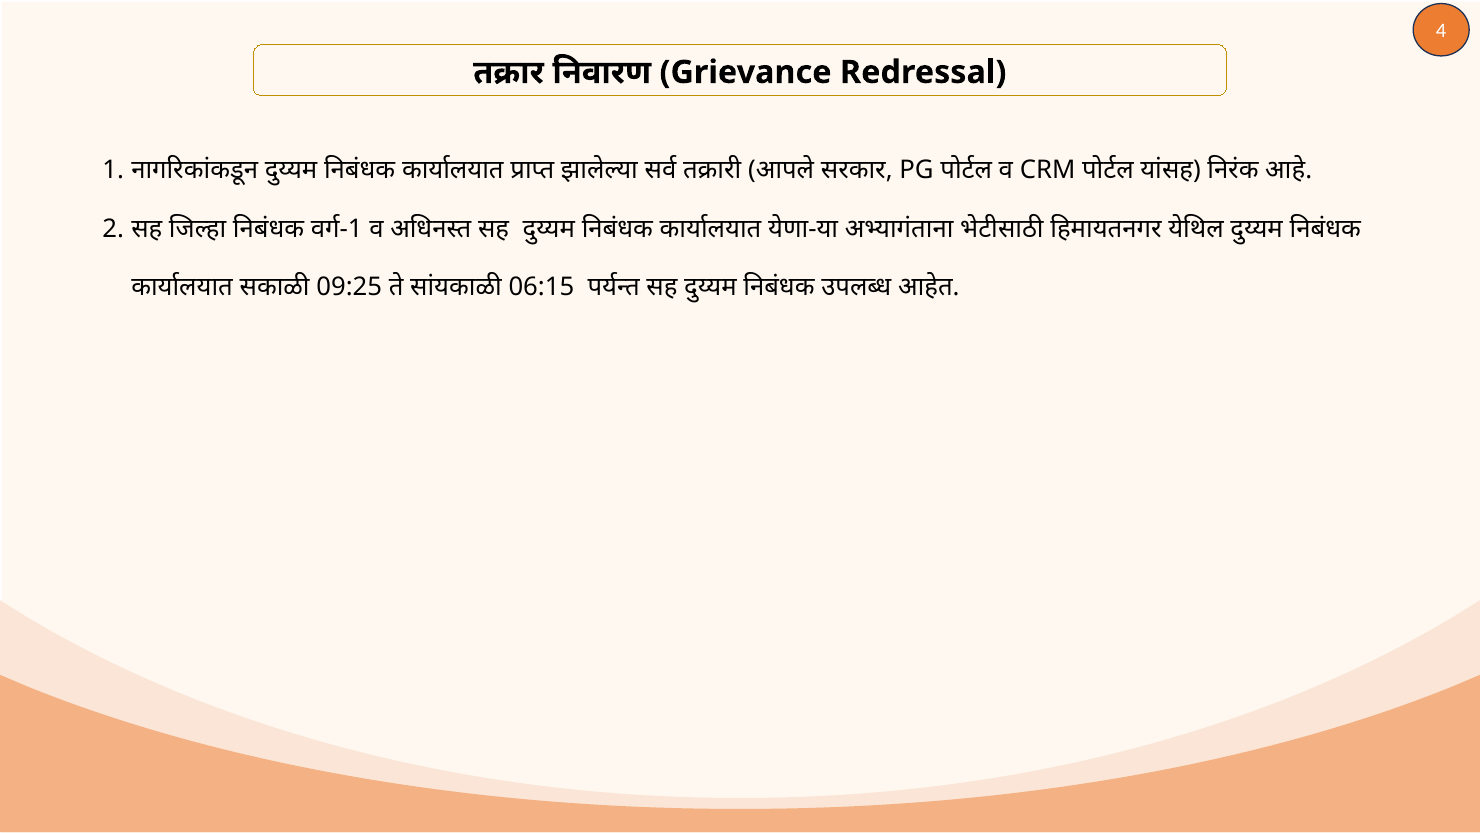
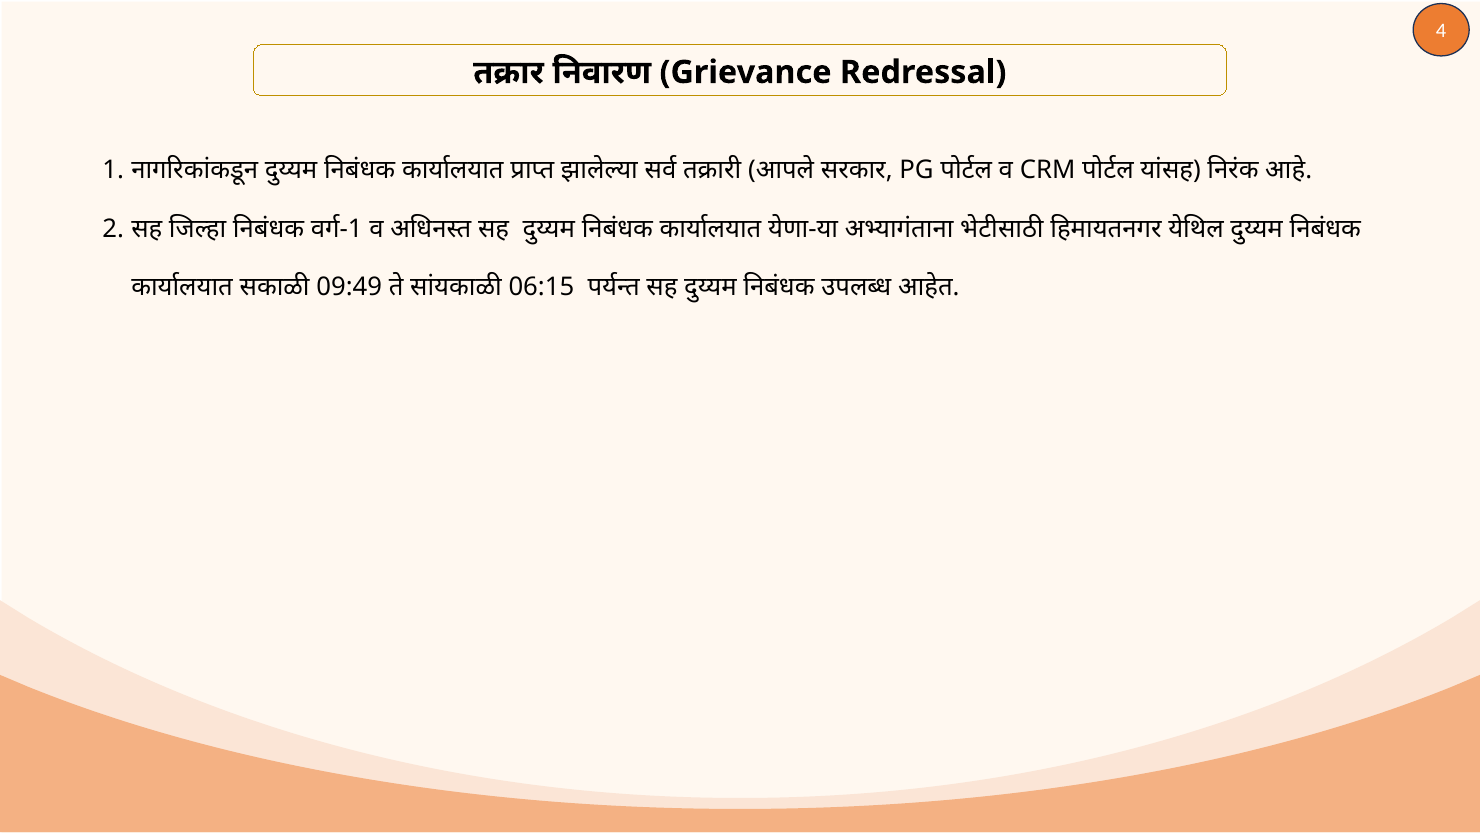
09:25: 09:25 -> 09:49
